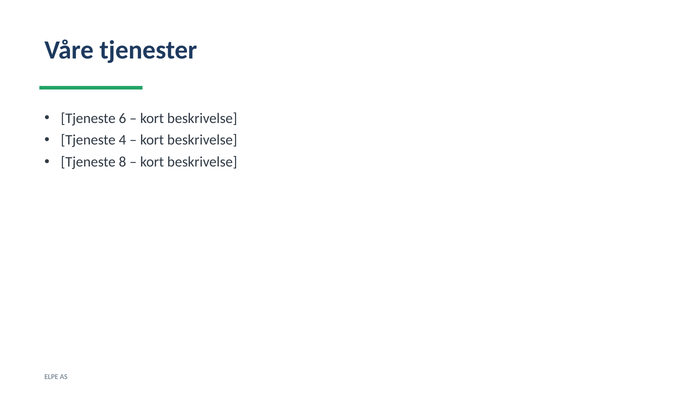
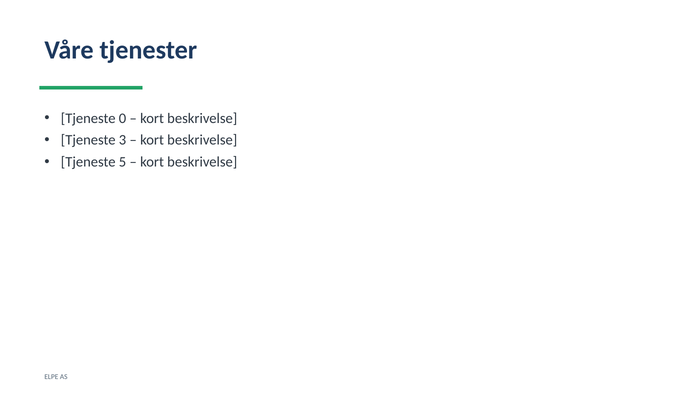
6: 6 -> 0
4: 4 -> 3
8: 8 -> 5
